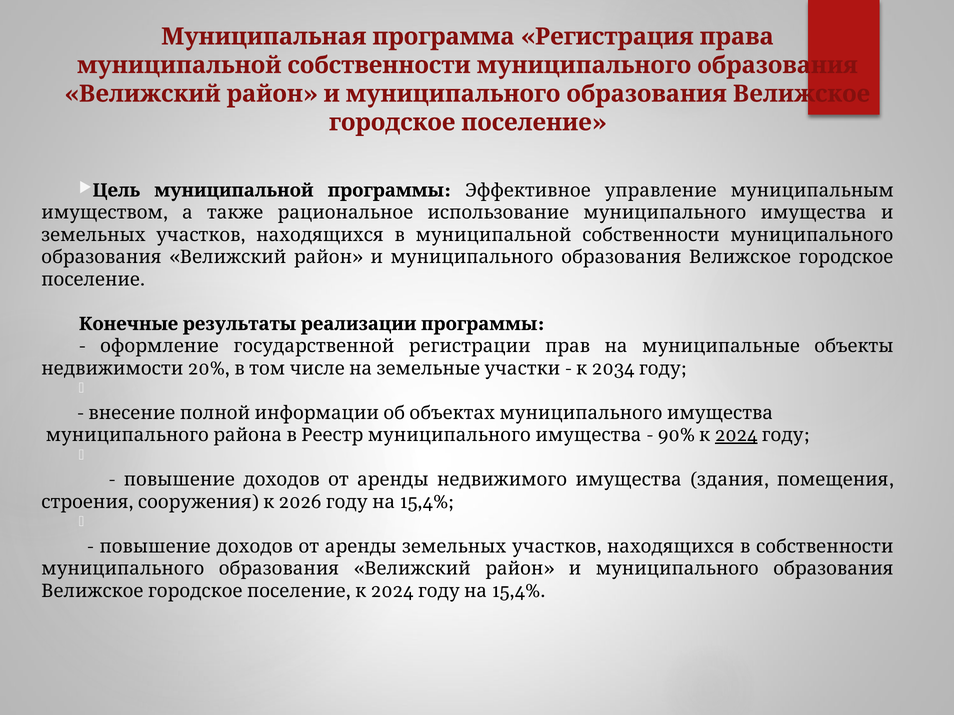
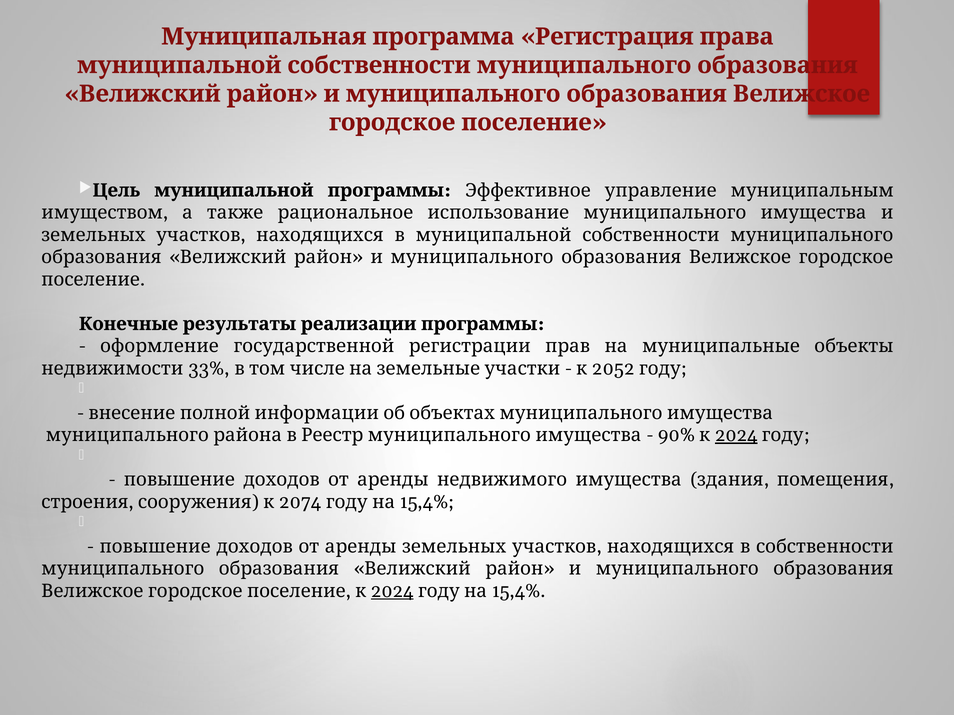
20%: 20% -> 33%
2034: 2034 -> 2052
2026: 2026 -> 2074
2024 at (392, 591) underline: none -> present
